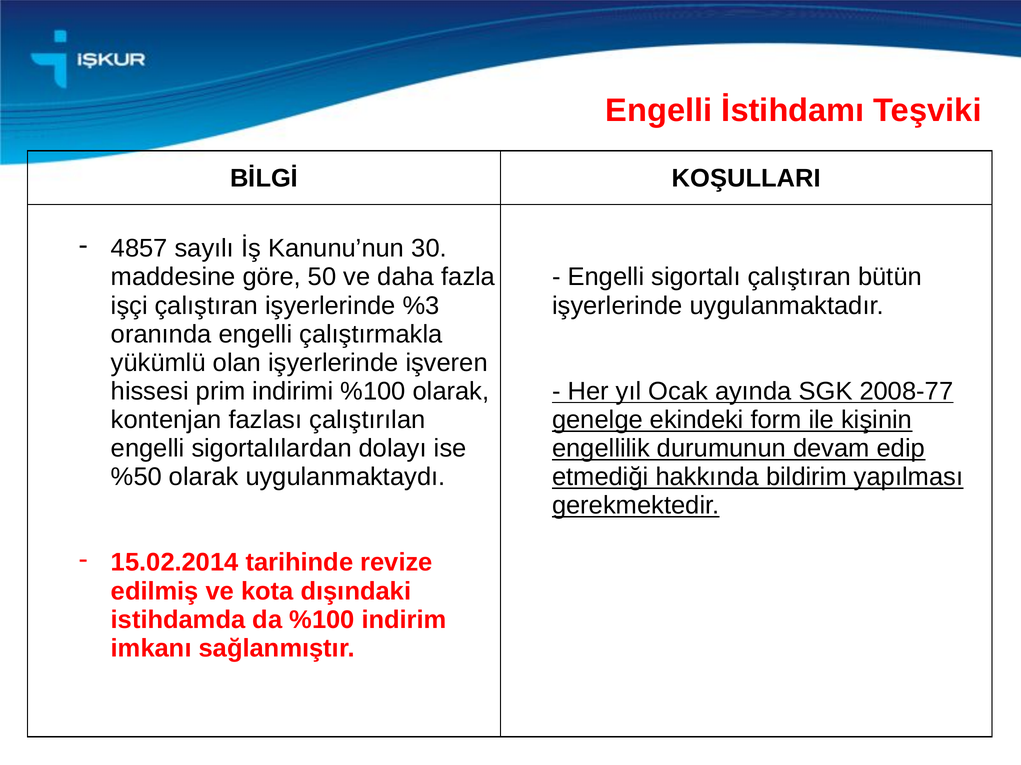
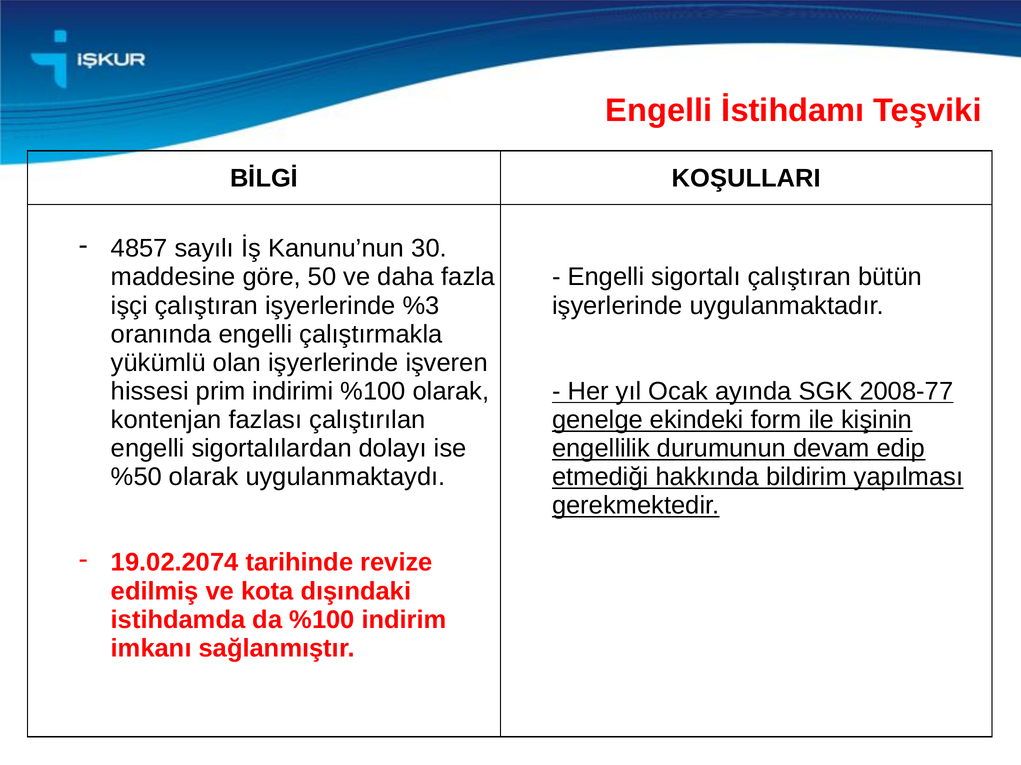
15.02.2014: 15.02.2014 -> 19.02.2074
